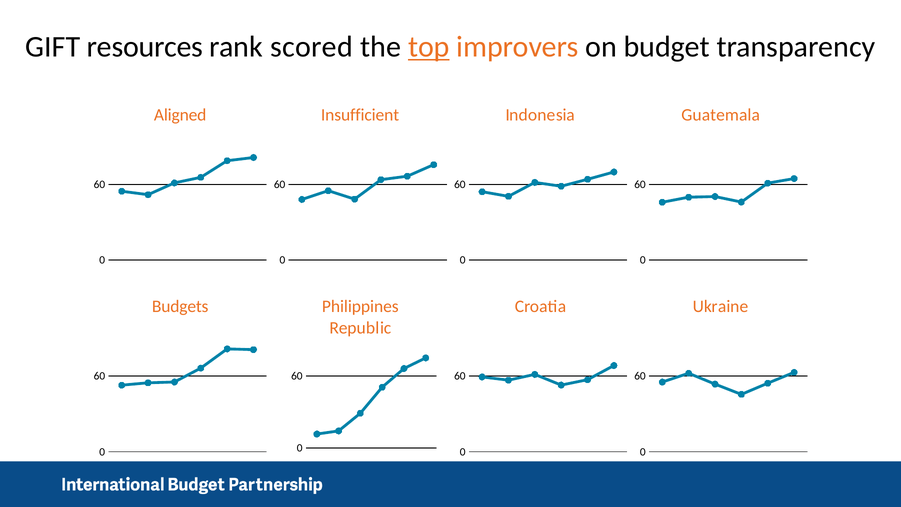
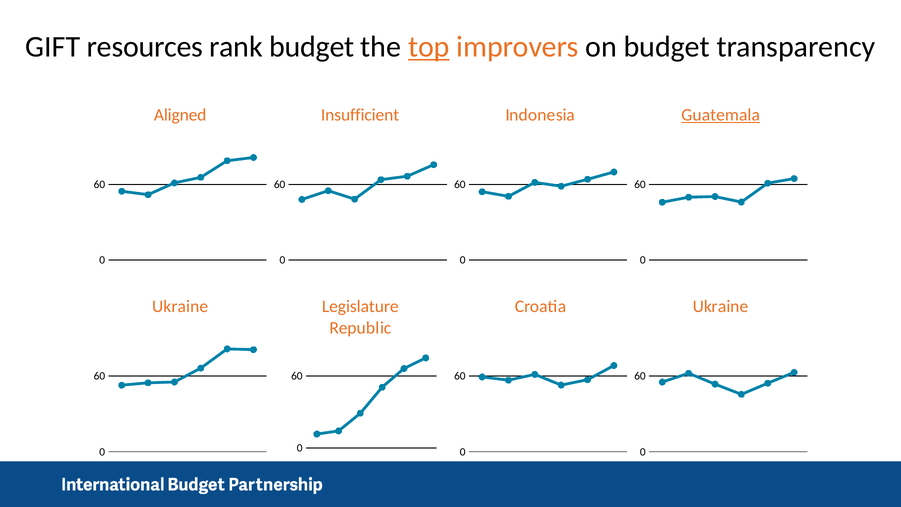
rank scored: scored -> budget
Guatemala underline: none -> present
Budgets at (180, 306): Budgets -> Ukraine
Philippines: Philippines -> Legislature
